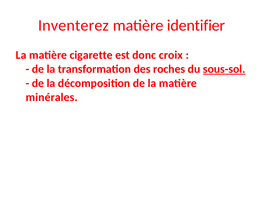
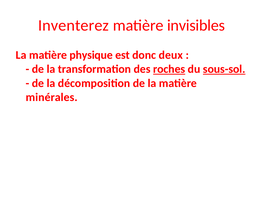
identifier: identifier -> invisibles
cigarette: cigarette -> physique
croix: croix -> deux
roches underline: none -> present
